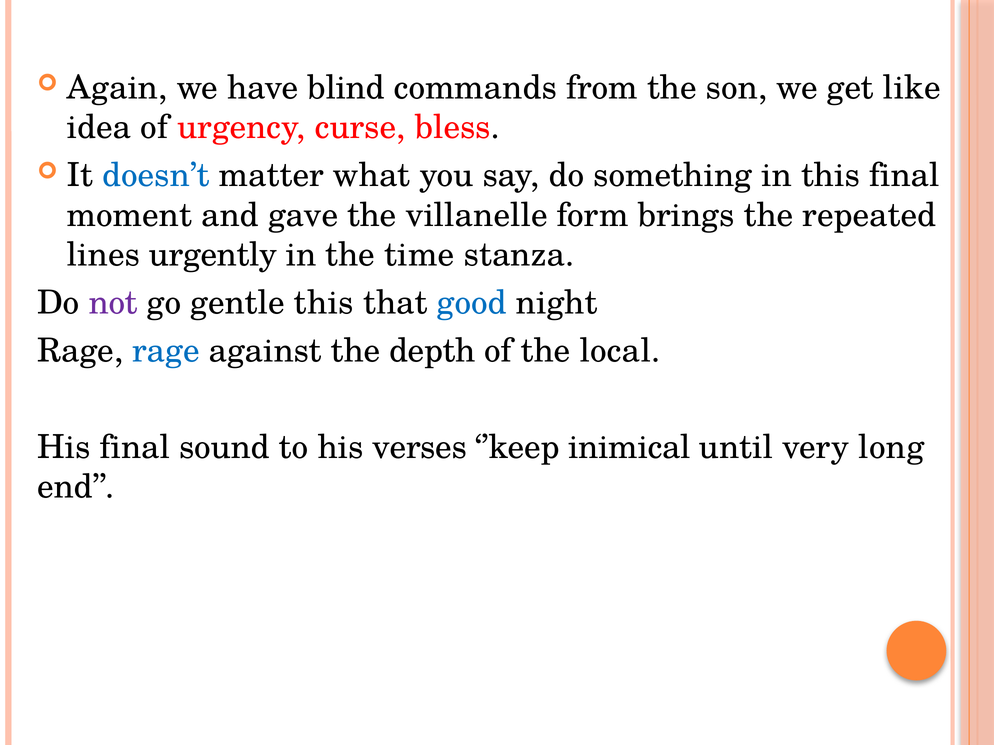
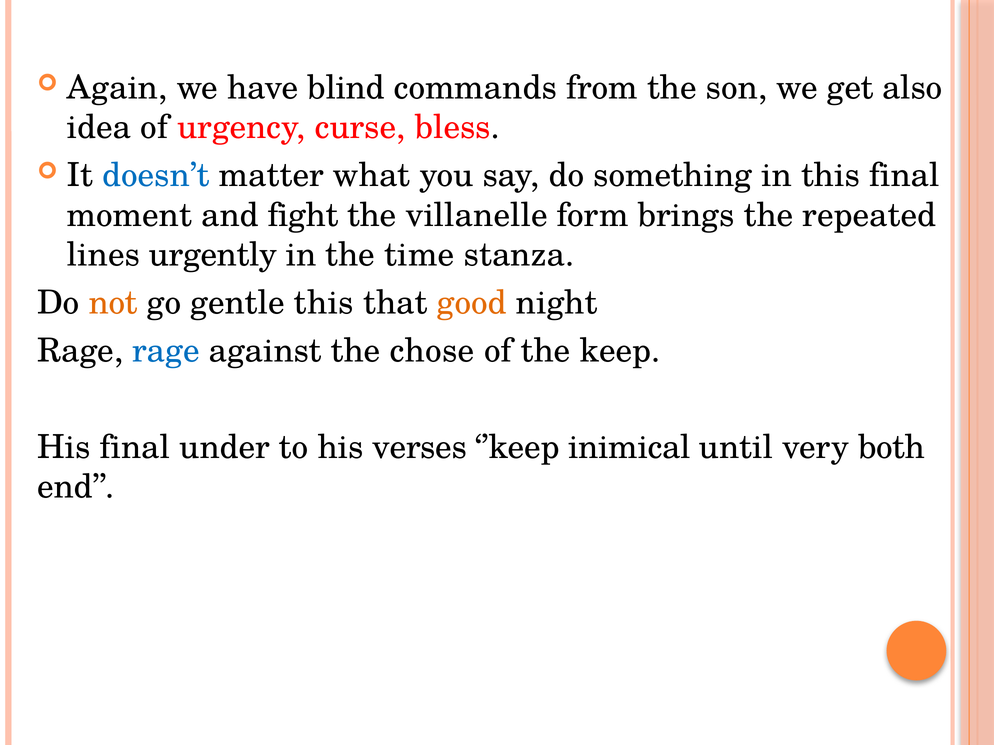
like: like -> also
gave: gave -> fight
not colour: purple -> orange
good colour: blue -> orange
depth: depth -> chose
local: local -> keep
sound: sound -> under
long: long -> both
